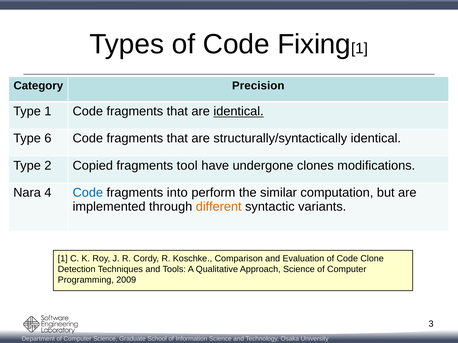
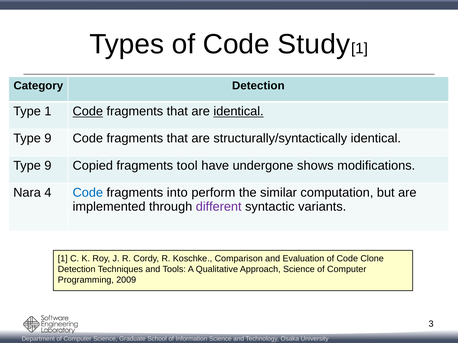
Fixing: Fixing -> Study
Category Precision: Precision -> Detection
Code at (88, 112) underline: none -> present
6 at (48, 139): 6 -> 9
2 at (48, 166): 2 -> 9
clones: clones -> shows
different colour: orange -> purple
